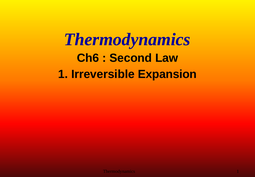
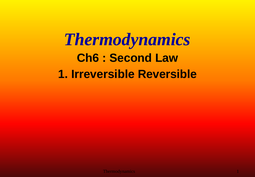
Expansion: Expansion -> Reversible
